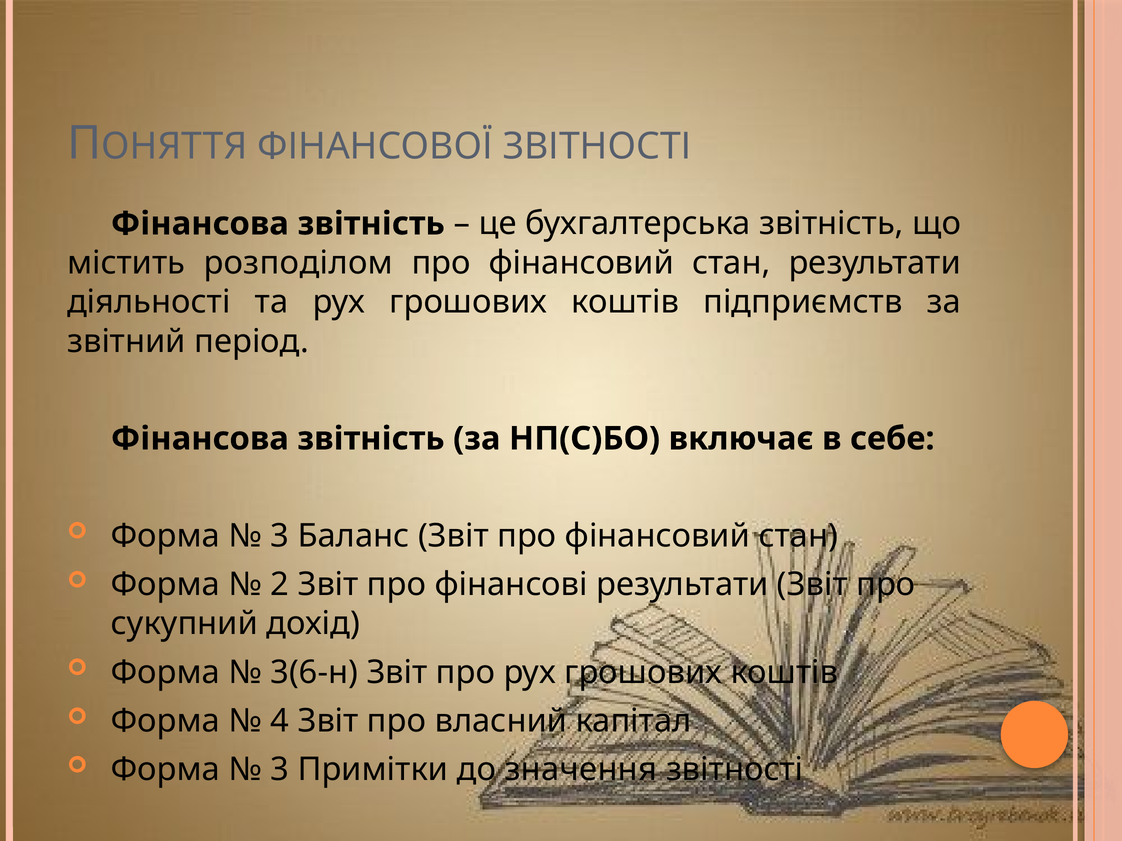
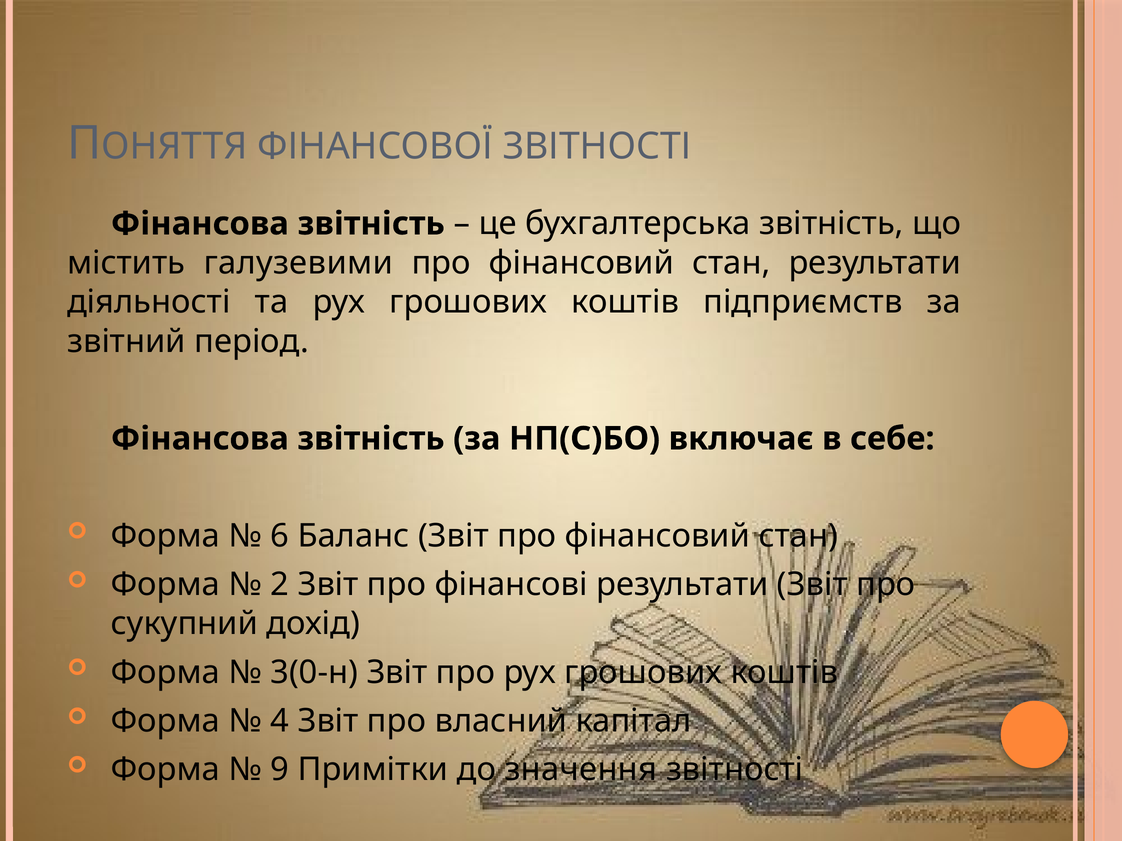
розподілом: розподілом -> галузевими
3 at (280, 536): 3 -> 6
3(6-н: 3(6-н -> 3(0-н
3 at (280, 770): 3 -> 9
